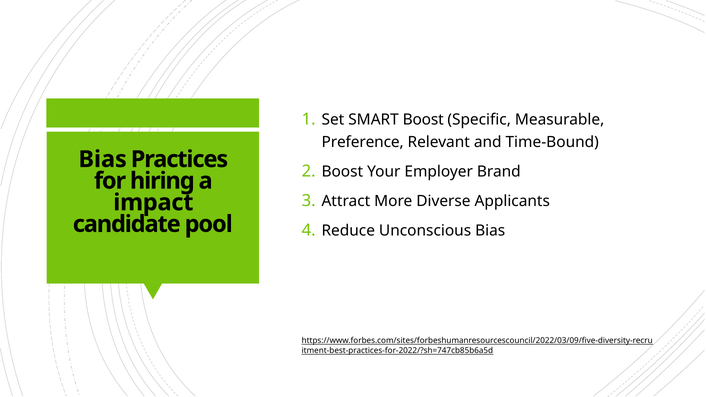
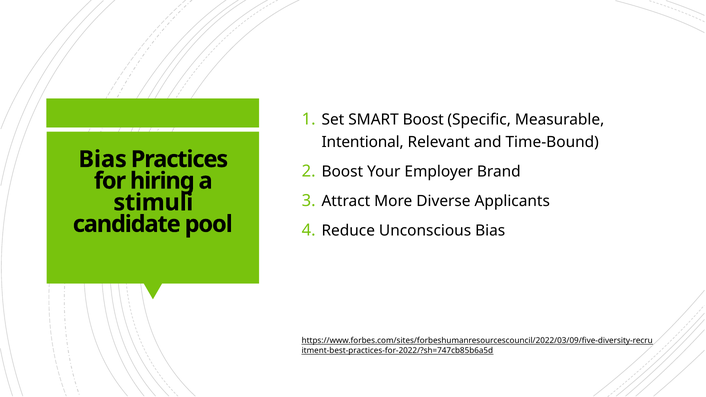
Preference: Preference -> Intentional
impact: impact -> stimuli
